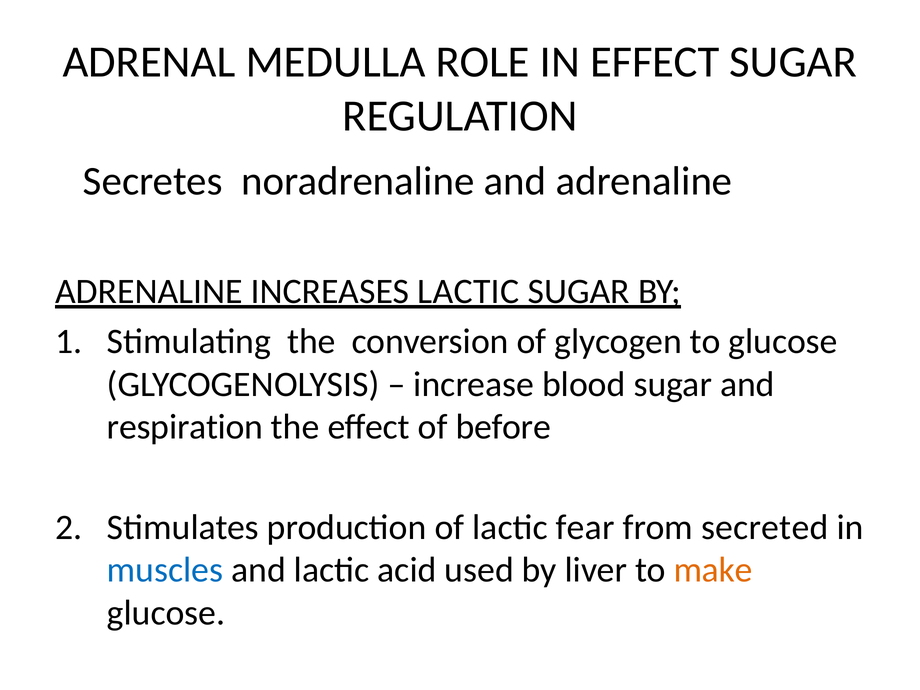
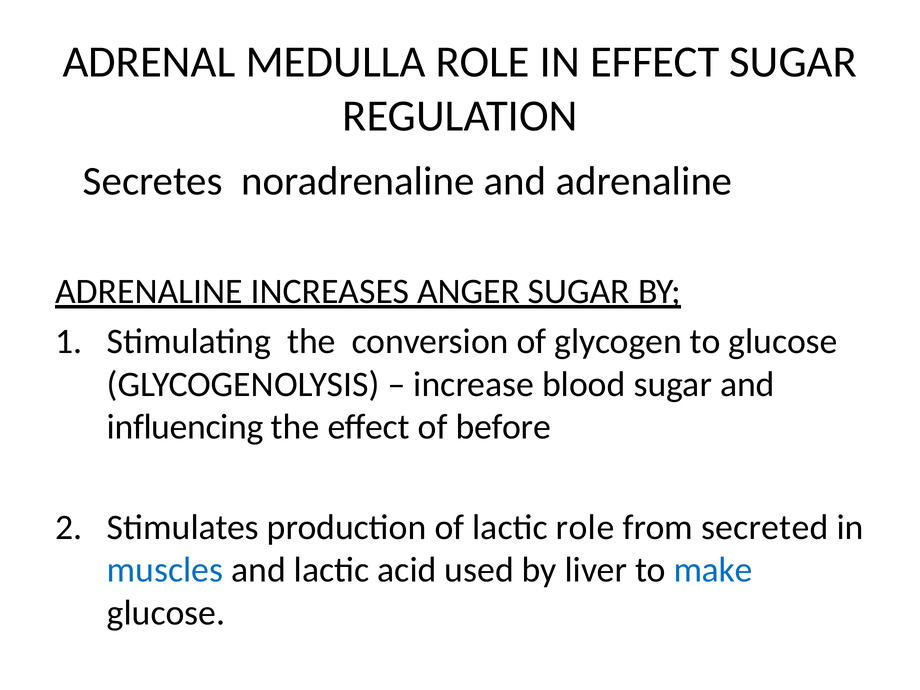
INCREASES LACTIC: LACTIC -> ANGER
respiration: respiration -> influencing
lactic fear: fear -> role
make colour: orange -> blue
